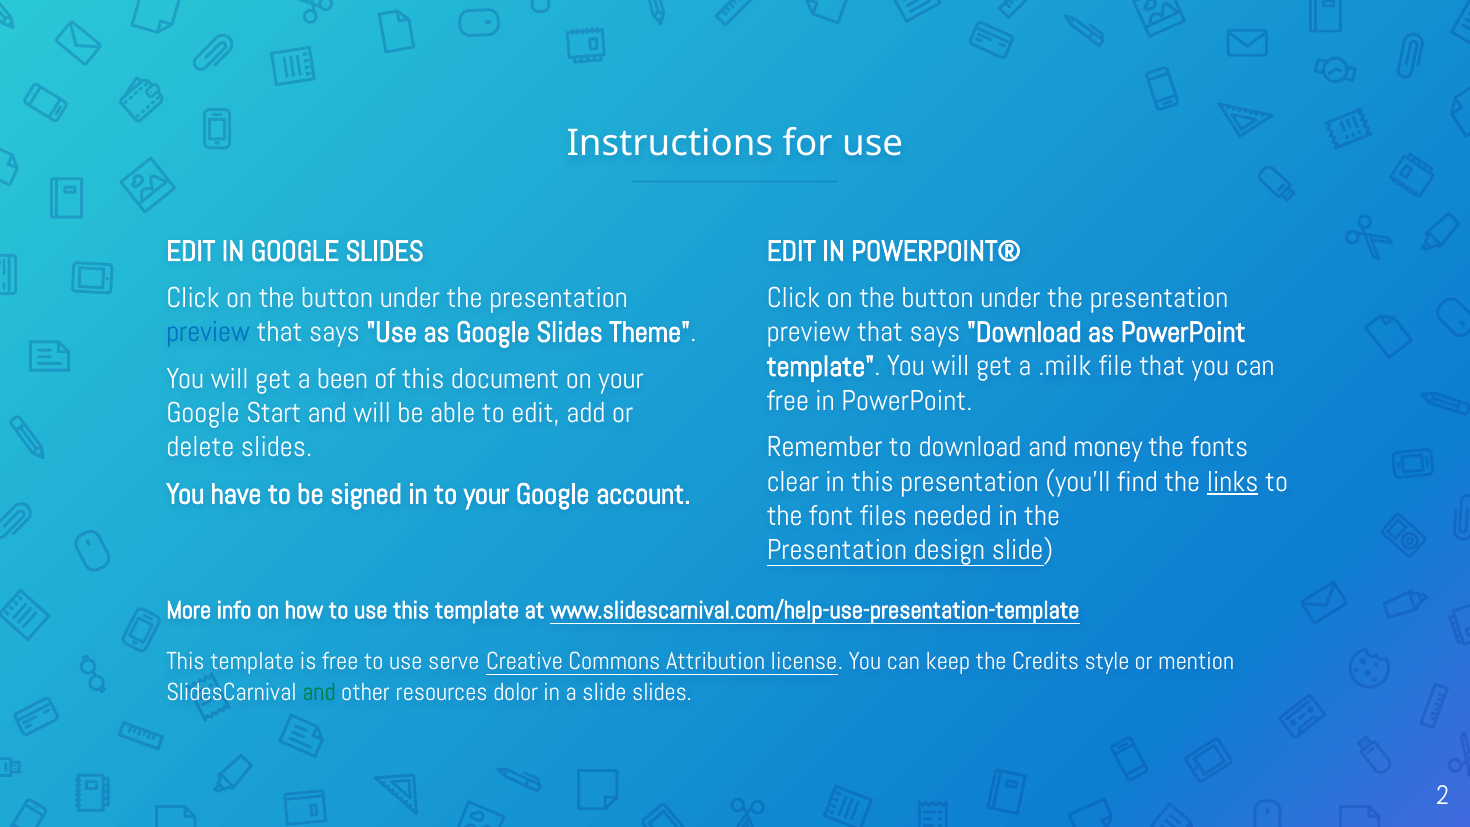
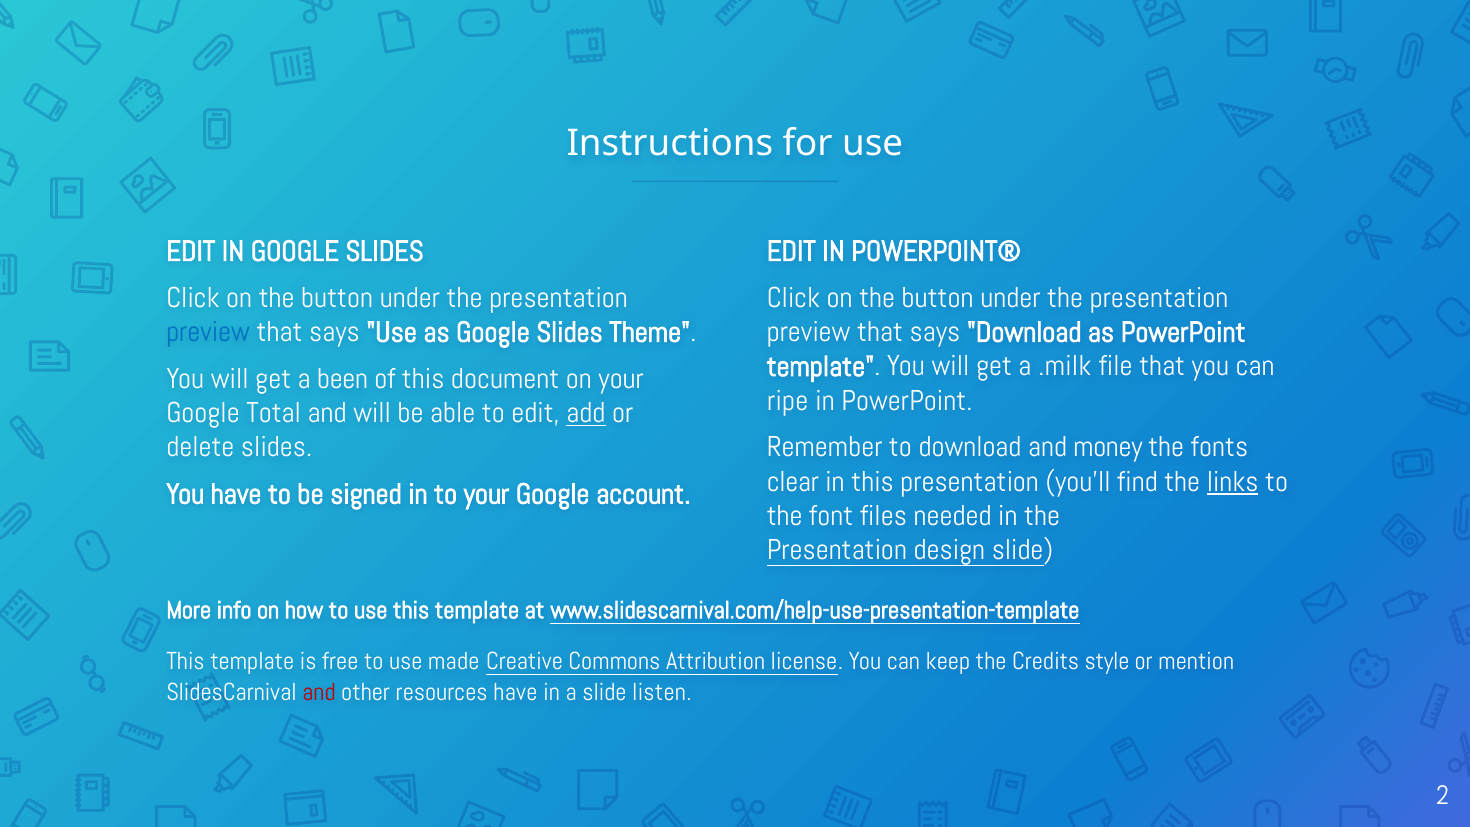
free at (788, 401): free -> ripe
Start: Start -> Total
add underline: none -> present
serve: serve -> made
and at (319, 693) colour: green -> red
resources dolor: dolor -> have
slide slides: slides -> listen
